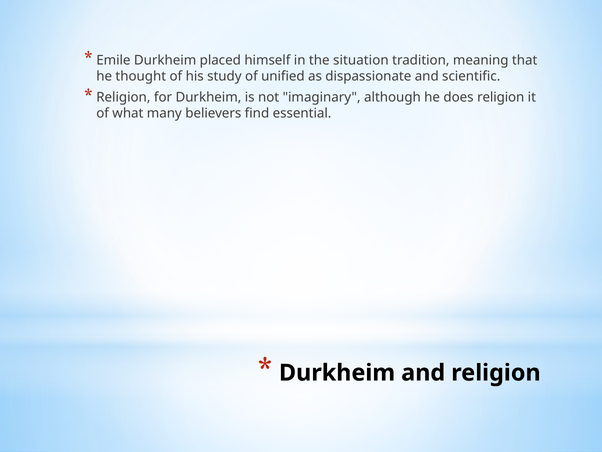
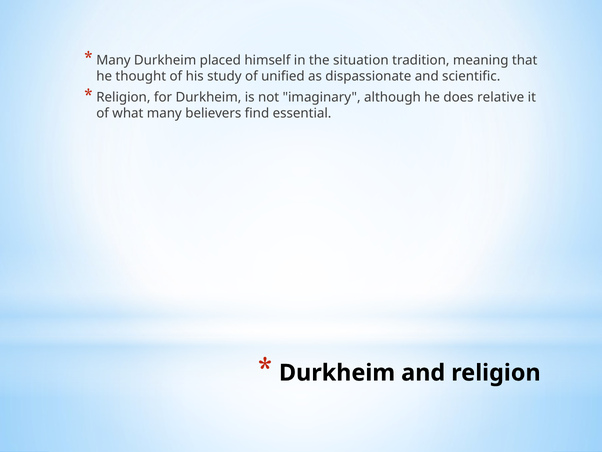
Emile at (113, 60): Emile -> Many
does religion: religion -> relative
